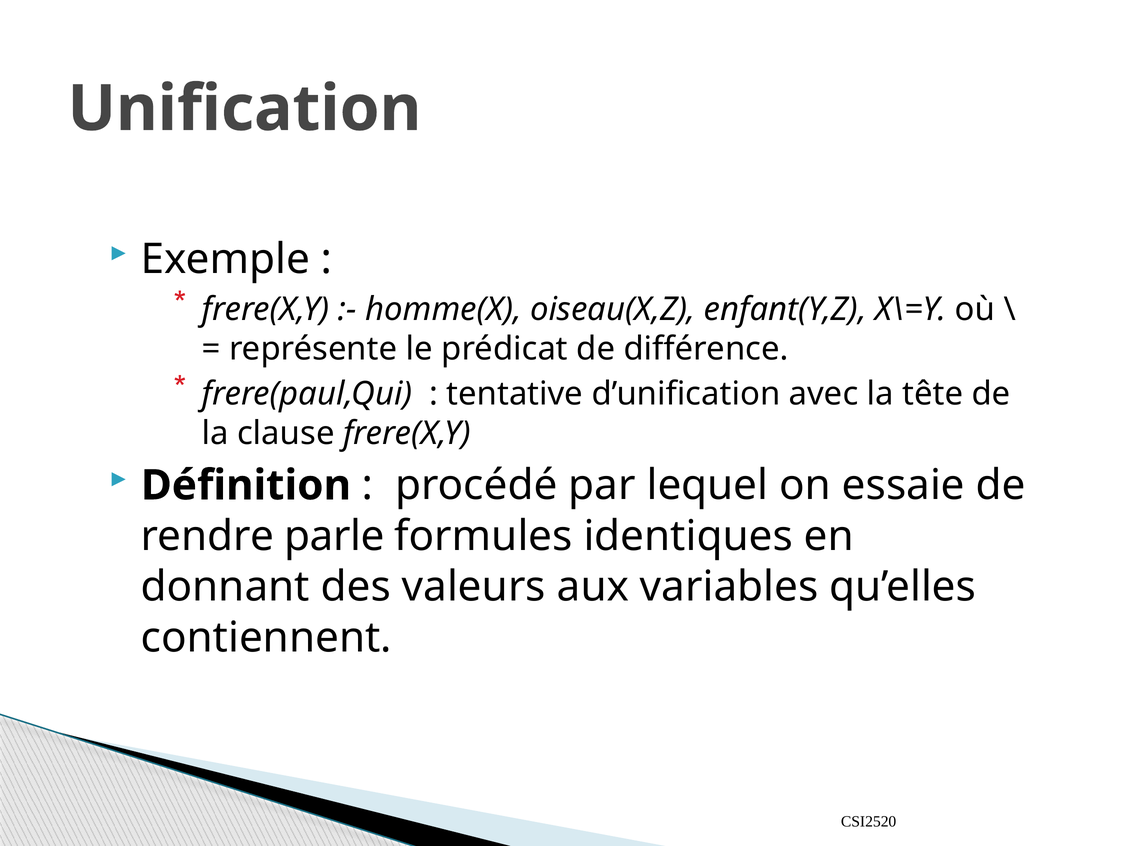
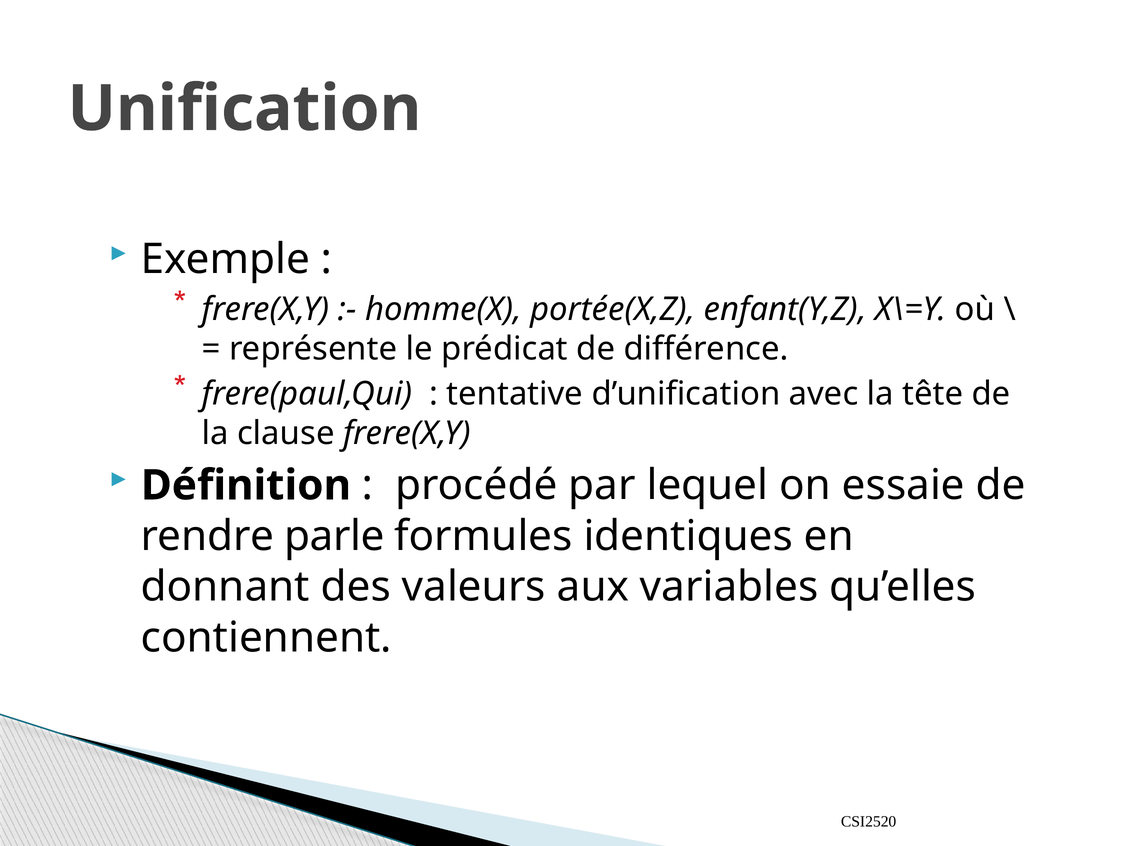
oiseau(X,Z: oiseau(X,Z -> portée(X,Z
